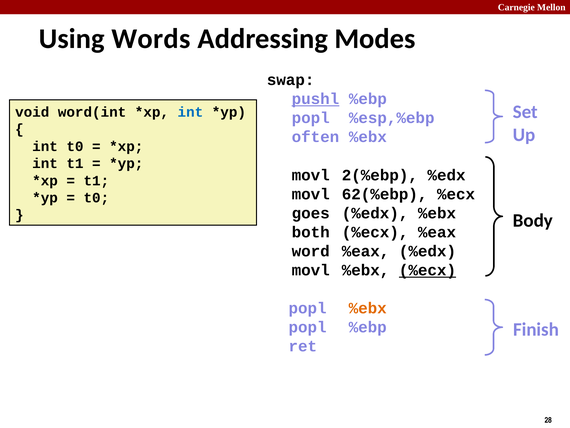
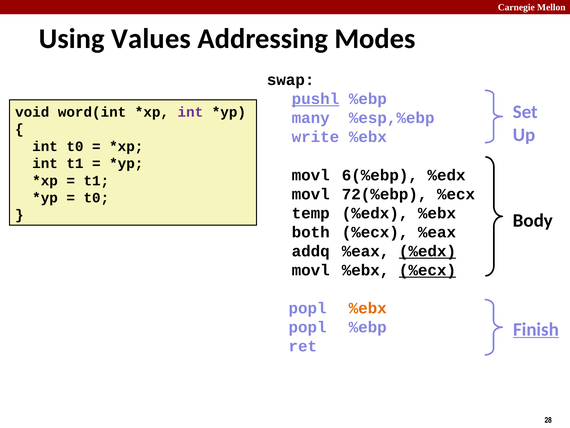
Words: Words -> Values
int at (190, 112) colour: blue -> purple
popl at (311, 118): popl -> many
often: often -> write
2(%ebp: 2(%ebp -> 6(%ebp
62(%ebp: 62(%ebp -> 72(%ebp
goes: goes -> temp
word: word -> addq
%edx at (427, 251) underline: none -> present
Finish underline: none -> present
